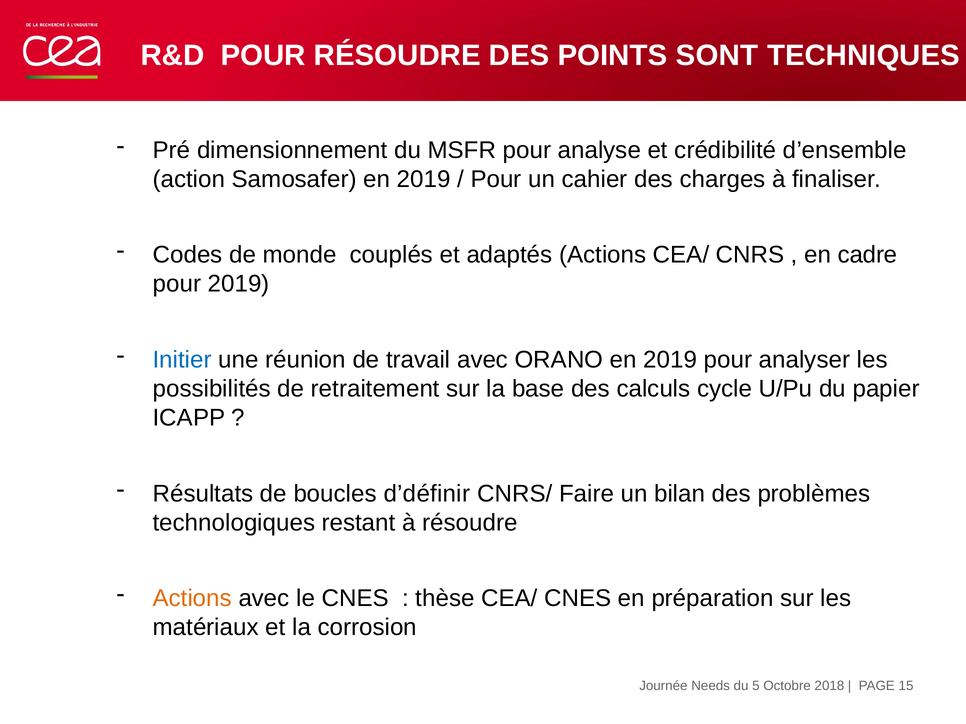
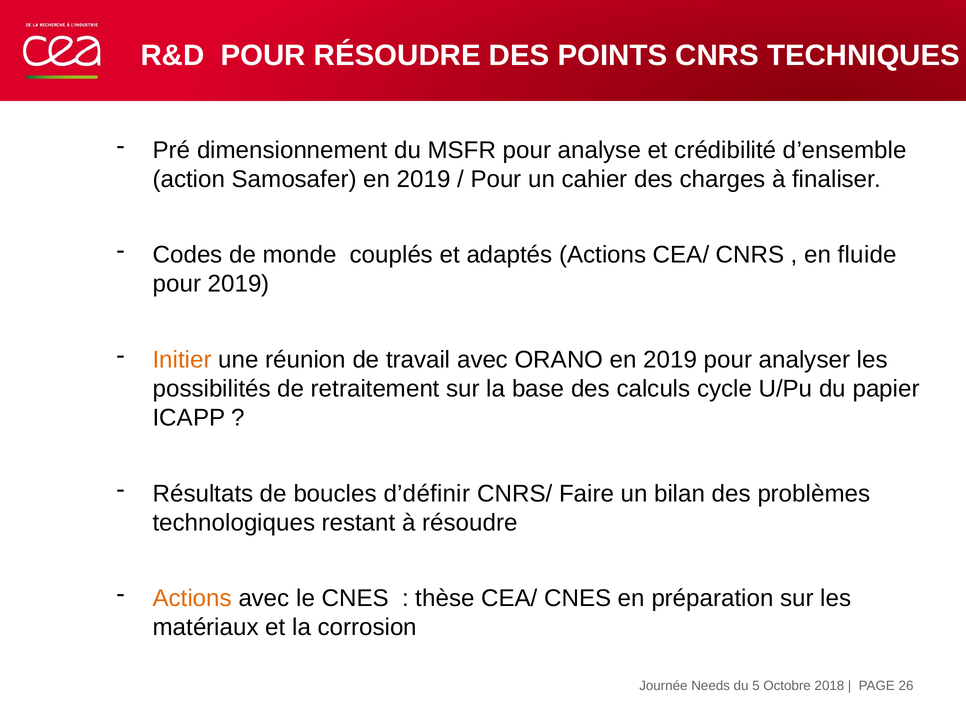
POINTS SONT: SONT -> CNRS
cadre: cadre -> fluide
Initier colour: blue -> orange
15: 15 -> 26
